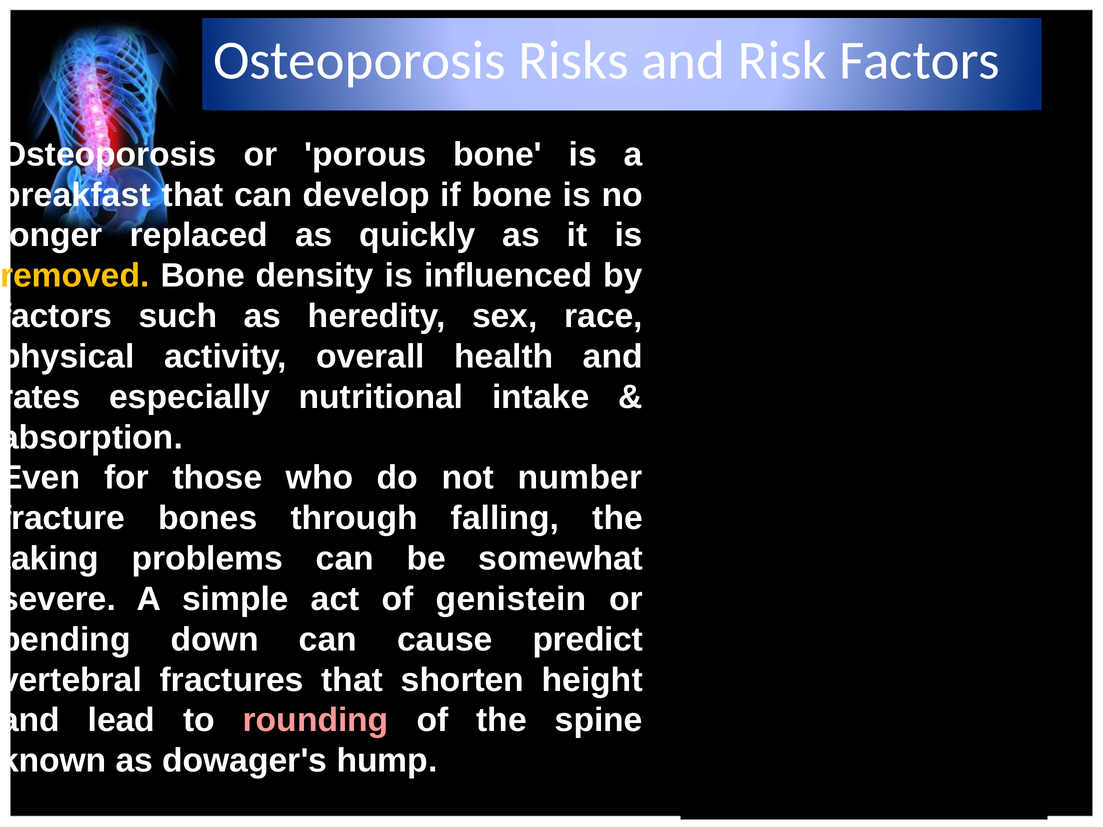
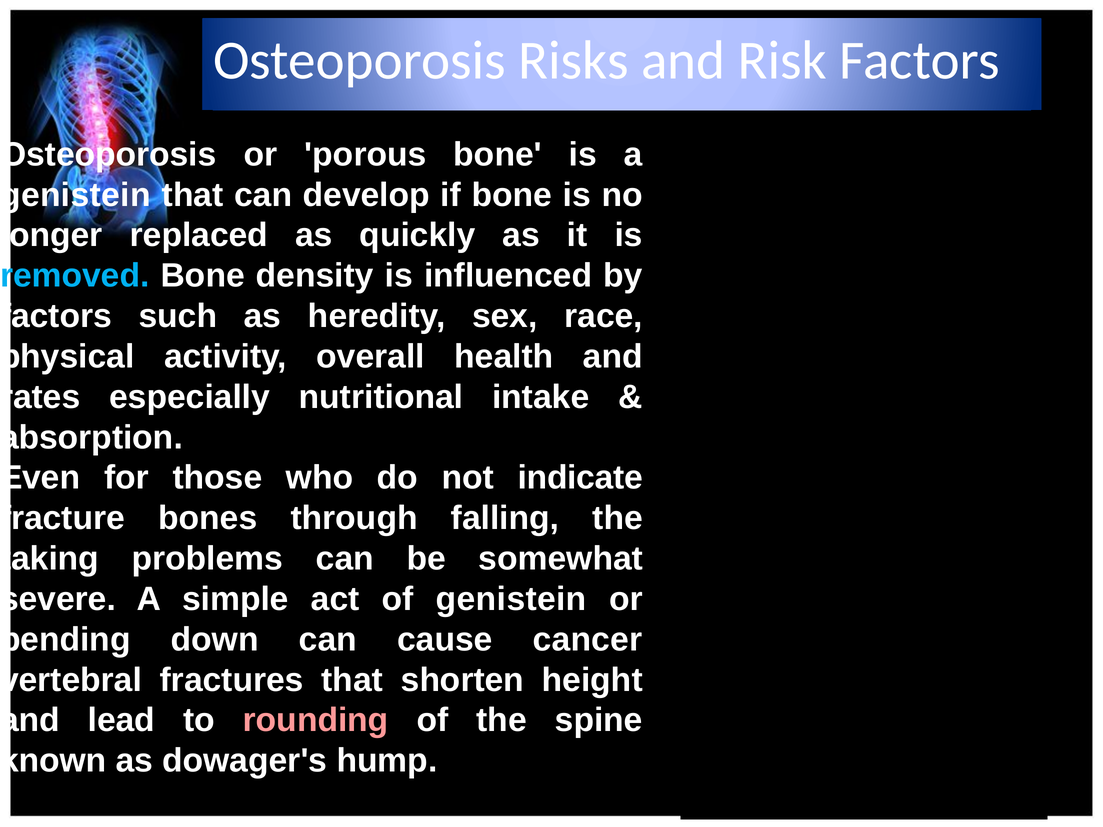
breakfast at (75, 195): breakfast -> genistein
removed colour: yellow -> light blue
number: number -> indicate
predict: predict -> cancer
